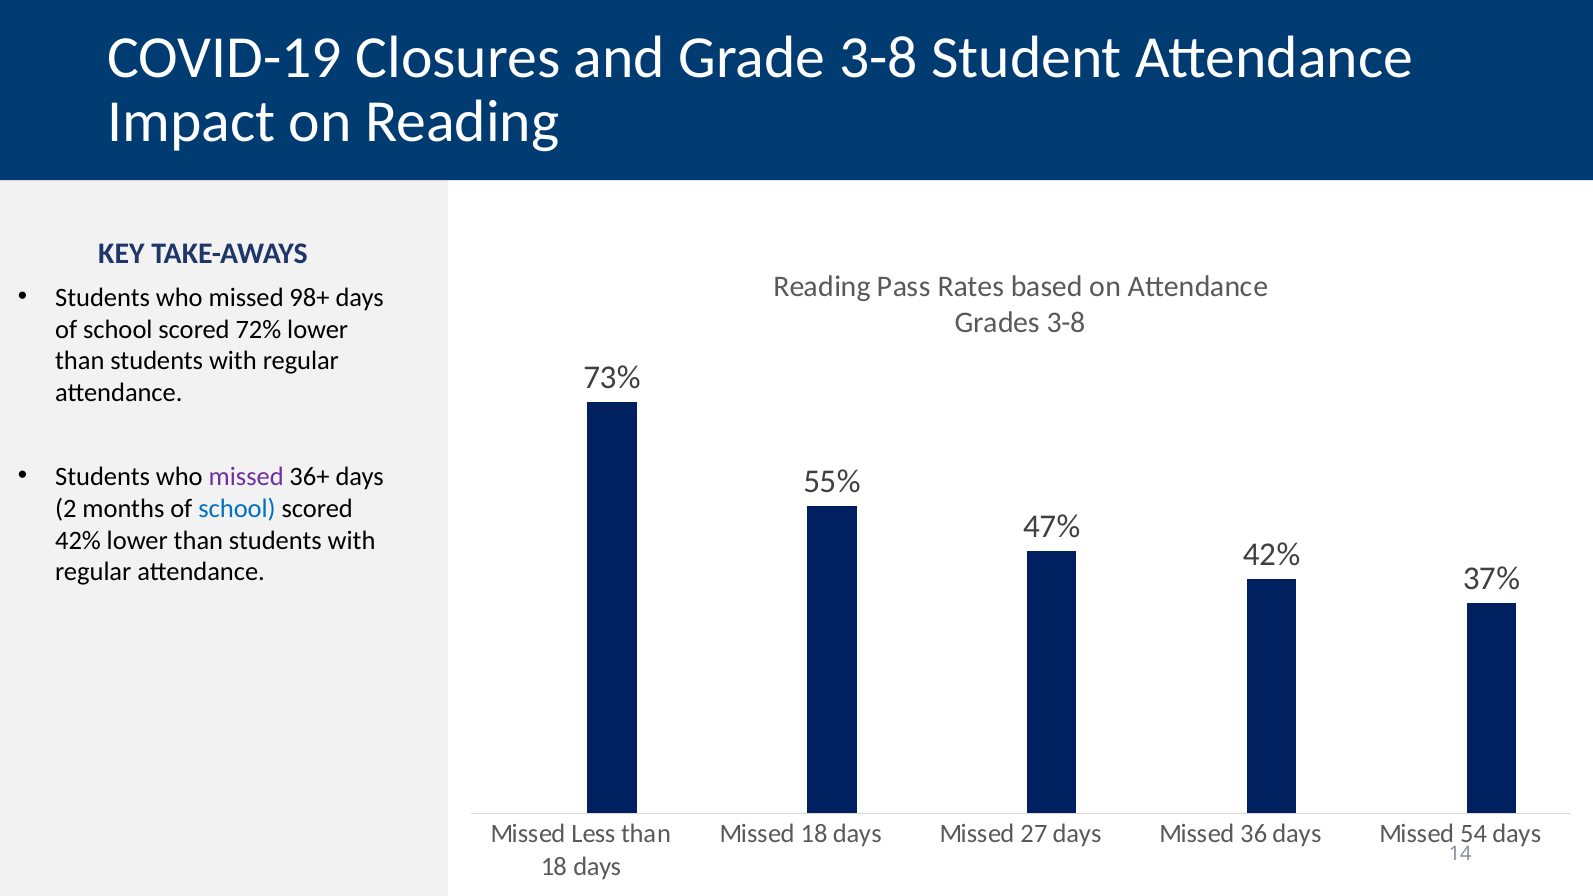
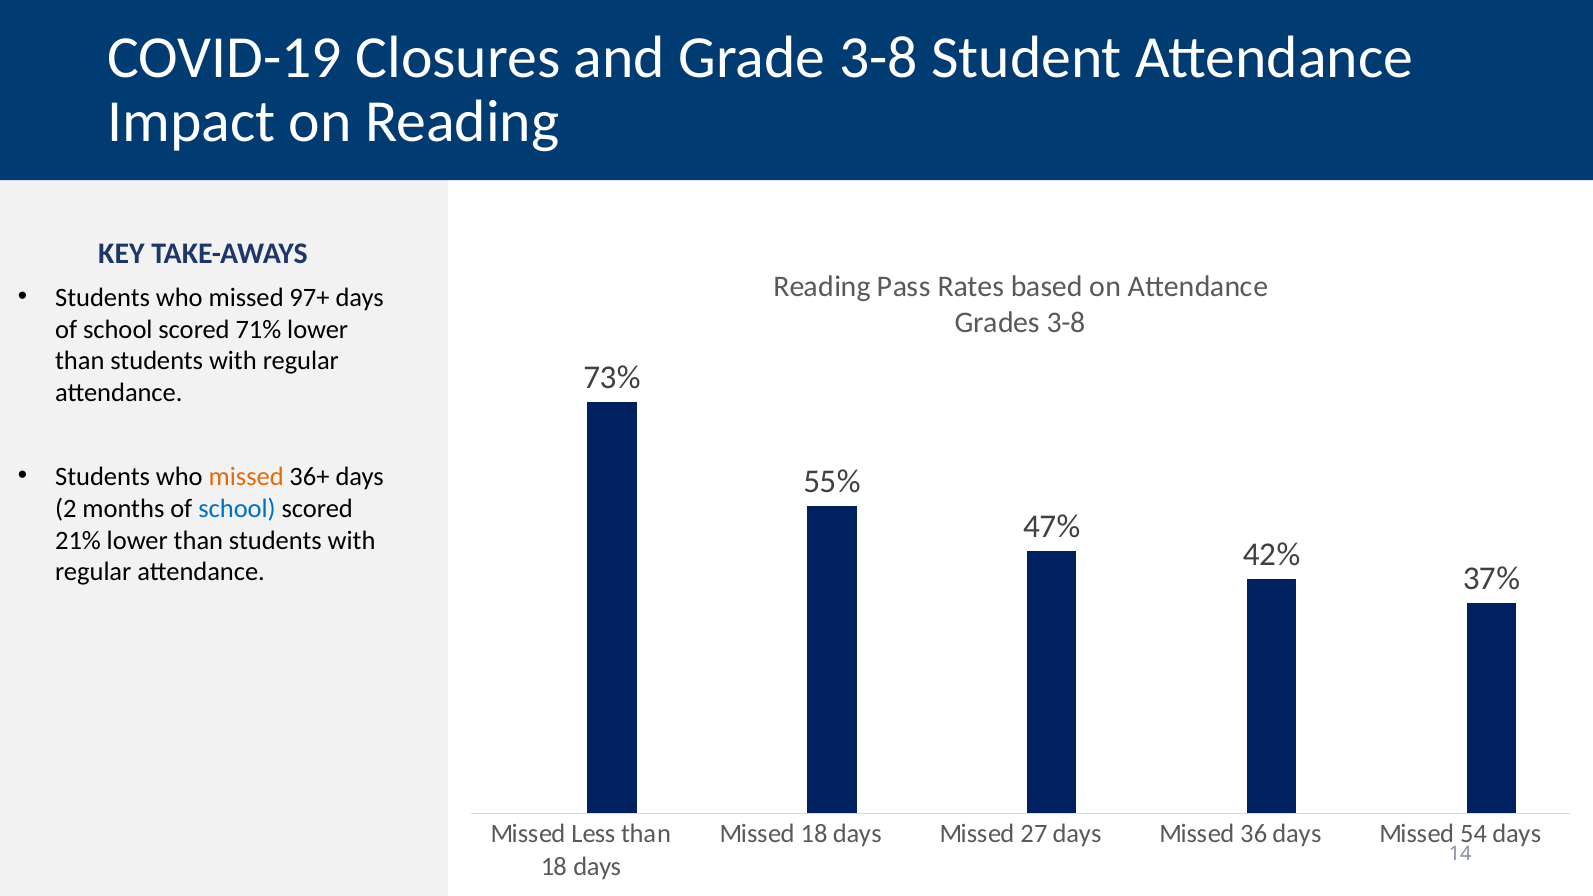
98+: 98+ -> 97+
72%: 72% -> 71%
missed at (246, 477) colour: purple -> orange
42% at (78, 540): 42% -> 21%
